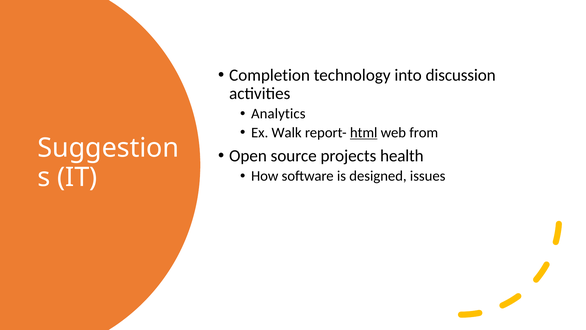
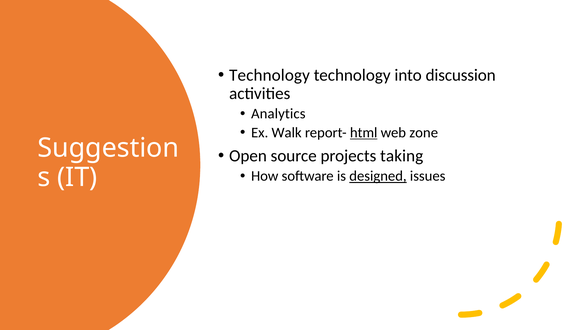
Completion at (270, 75): Completion -> Technology
from: from -> zone
health: health -> taking
designed underline: none -> present
